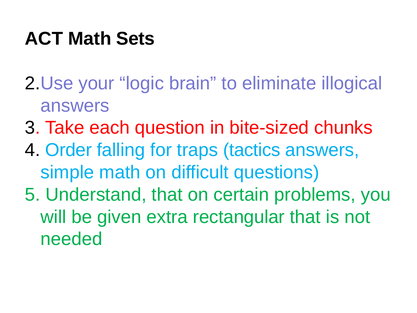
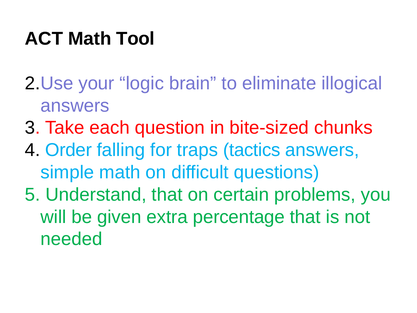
Sets: Sets -> Tool
rectangular: rectangular -> percentage
